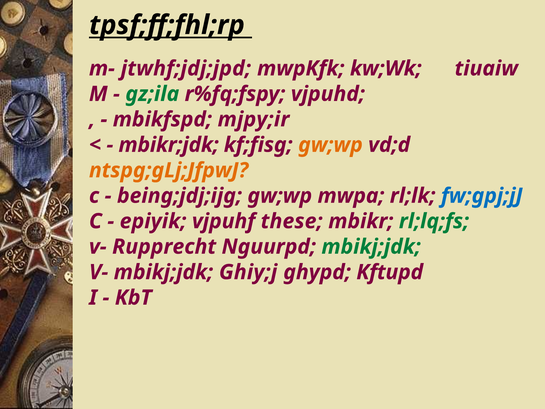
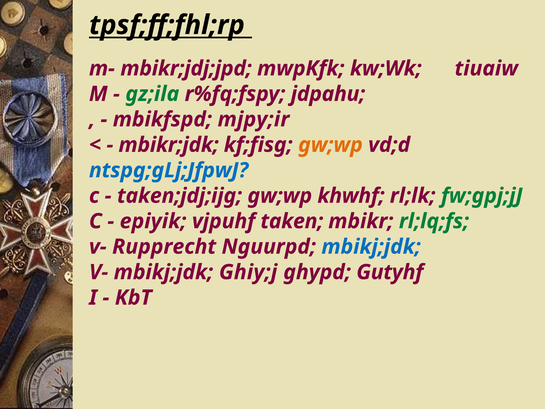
jtwhf;jdj;jpd: jtwhf;jdj;jpd -> mbikr;jdj;jpd
vjpuhd: vjpuhd -> jdpahu
ntspg;gLj;JfpwJ colour: orange -> blue
being;jdj;ijg: being;jdj;ijg -> taken;jdj;ijg
mwpa: mwpa -> khwhf
fw;gpj;jJ colour: blue -> green
these: these -> taken
mbikj;jdk at (371, 247) colour: green -> blue
Kftupd: Kftupd -> Gutyhf
